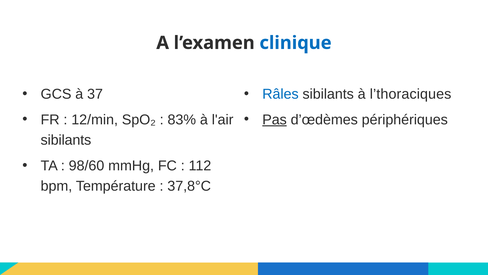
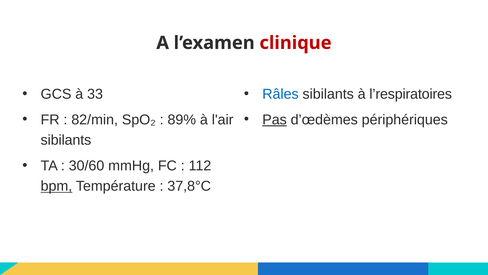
clinique colour: blue -> red
37: 37 -> 33
l’thoraciques: l’thoraciques -> l’respiratoires
12/min: 12/min -> 82/min
83%: 83% -> 89%
98/60: 98/60 -> 30/60
bpm underline: none -> present
